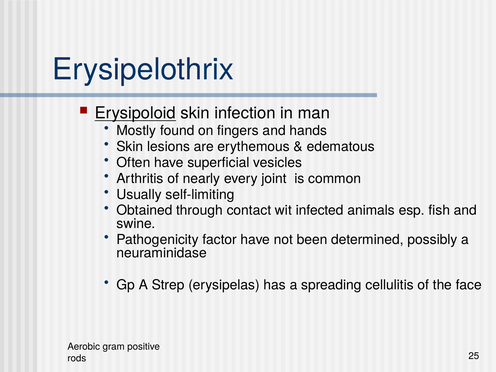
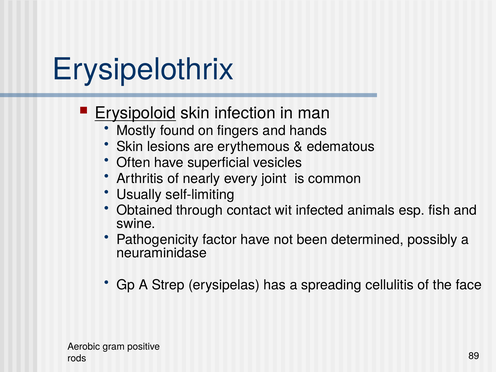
25: 25 -> 89
